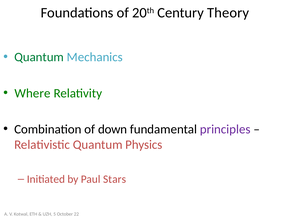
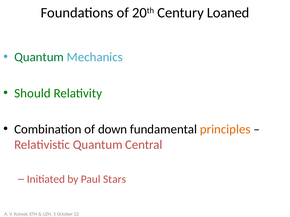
Theory: Theory -> Loaned
Where: Where -> Should
principles colour: purple -> orange
Physics: Physics -> Central
